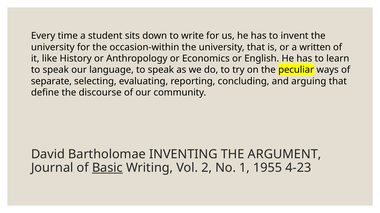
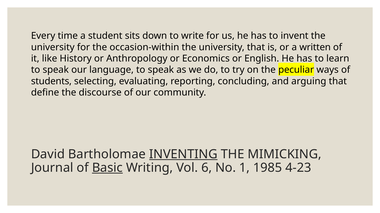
separate: separate -> students
INVENTING underline: none -> present
ARGUMENT: ARGUMENT -> MIMICKING
2: 2 -> 6
1955: 1955 -> 1985
